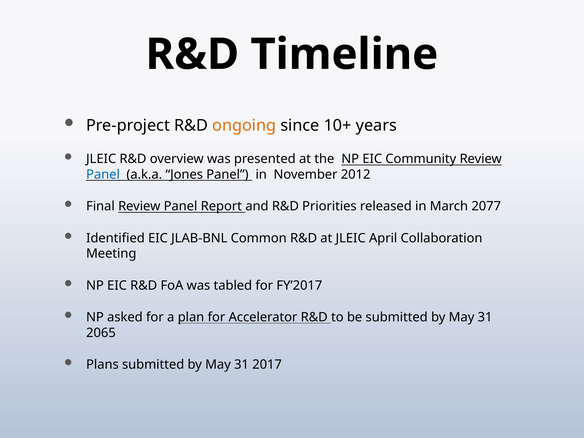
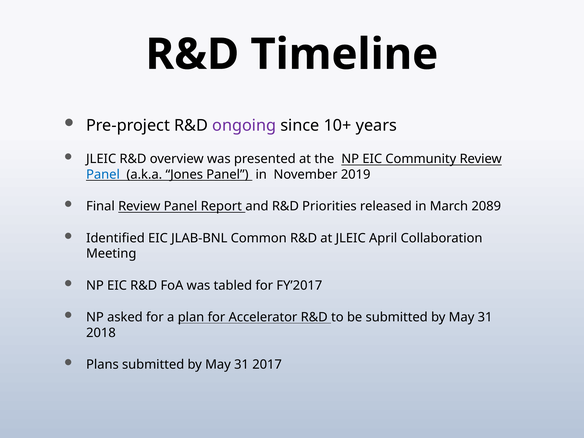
ongoing colour: orange -> purple
2012: 2012 -> 2019
2077: 2077 -> 2089
2065: 2065 -> 2018
